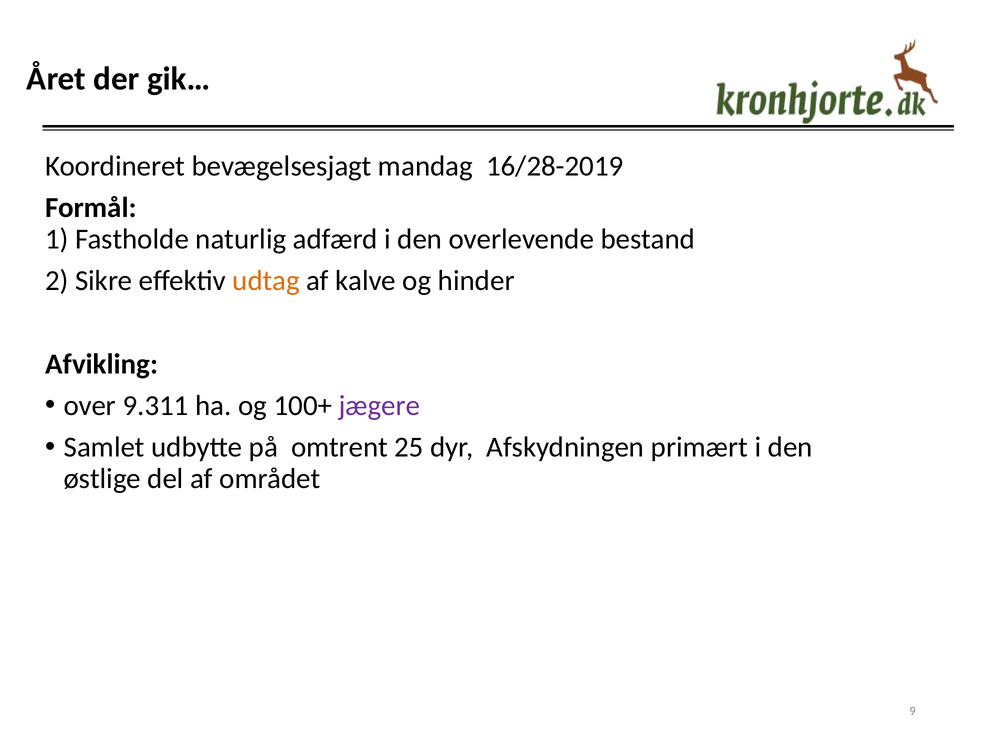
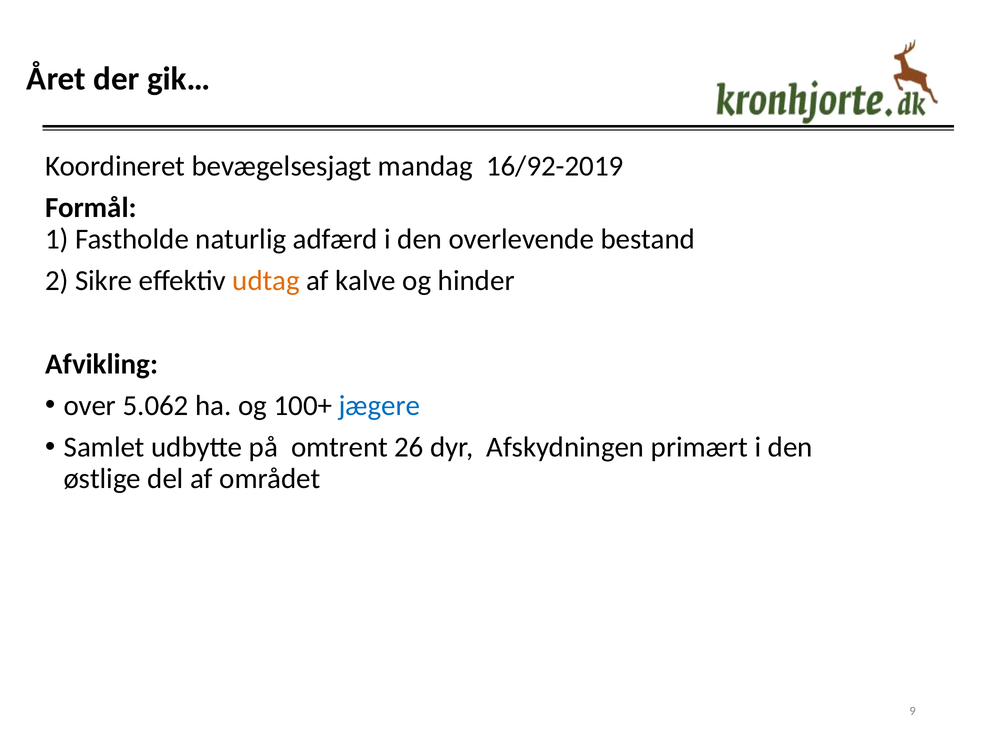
16/28-2019: 16/28-2019 -> 16/92-2019
9.311: 9.311 -> 5.062
jægere colour: purple -> blue
25: 25 -> 26
